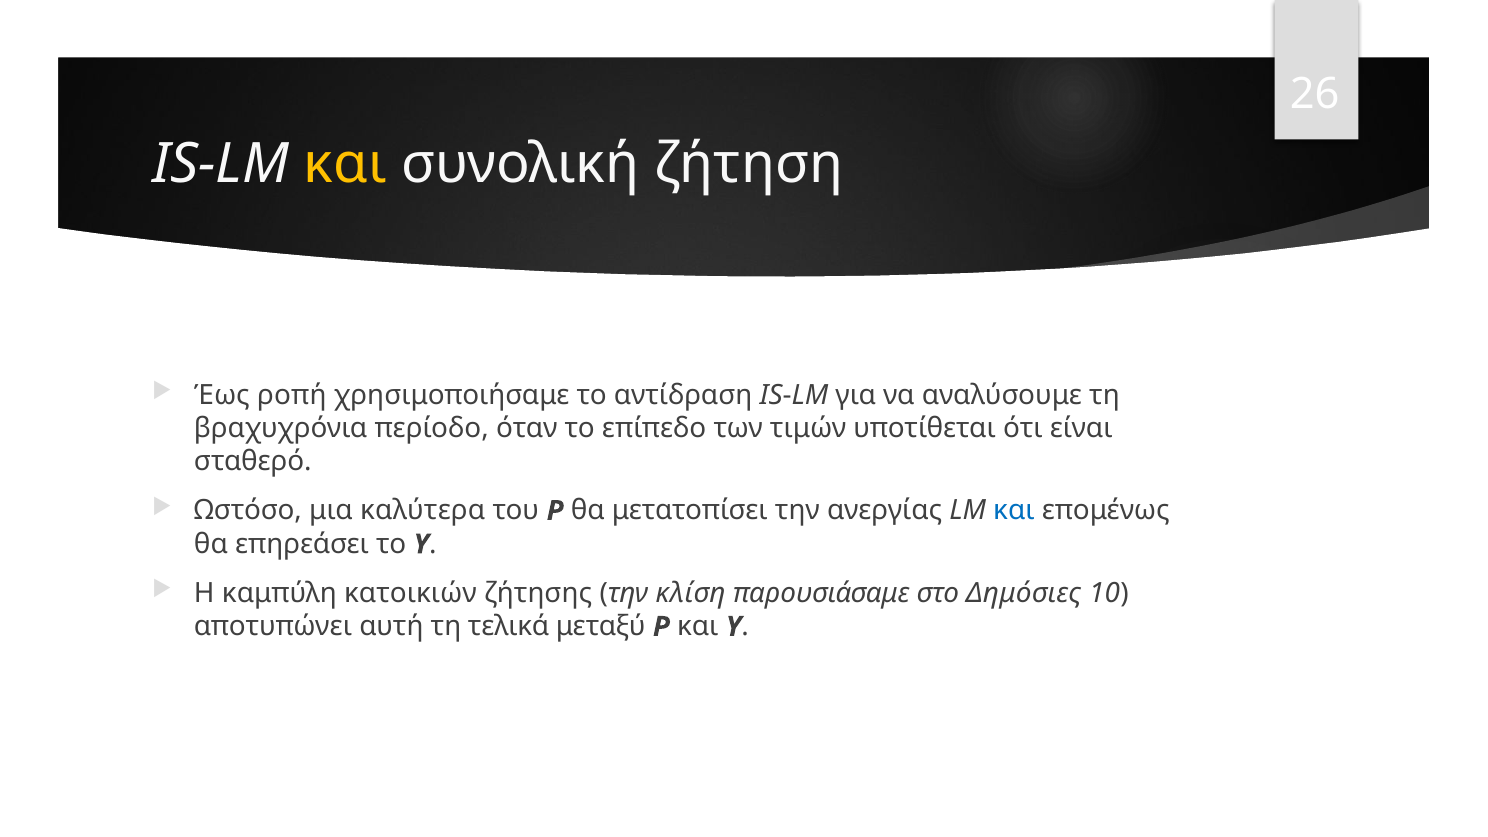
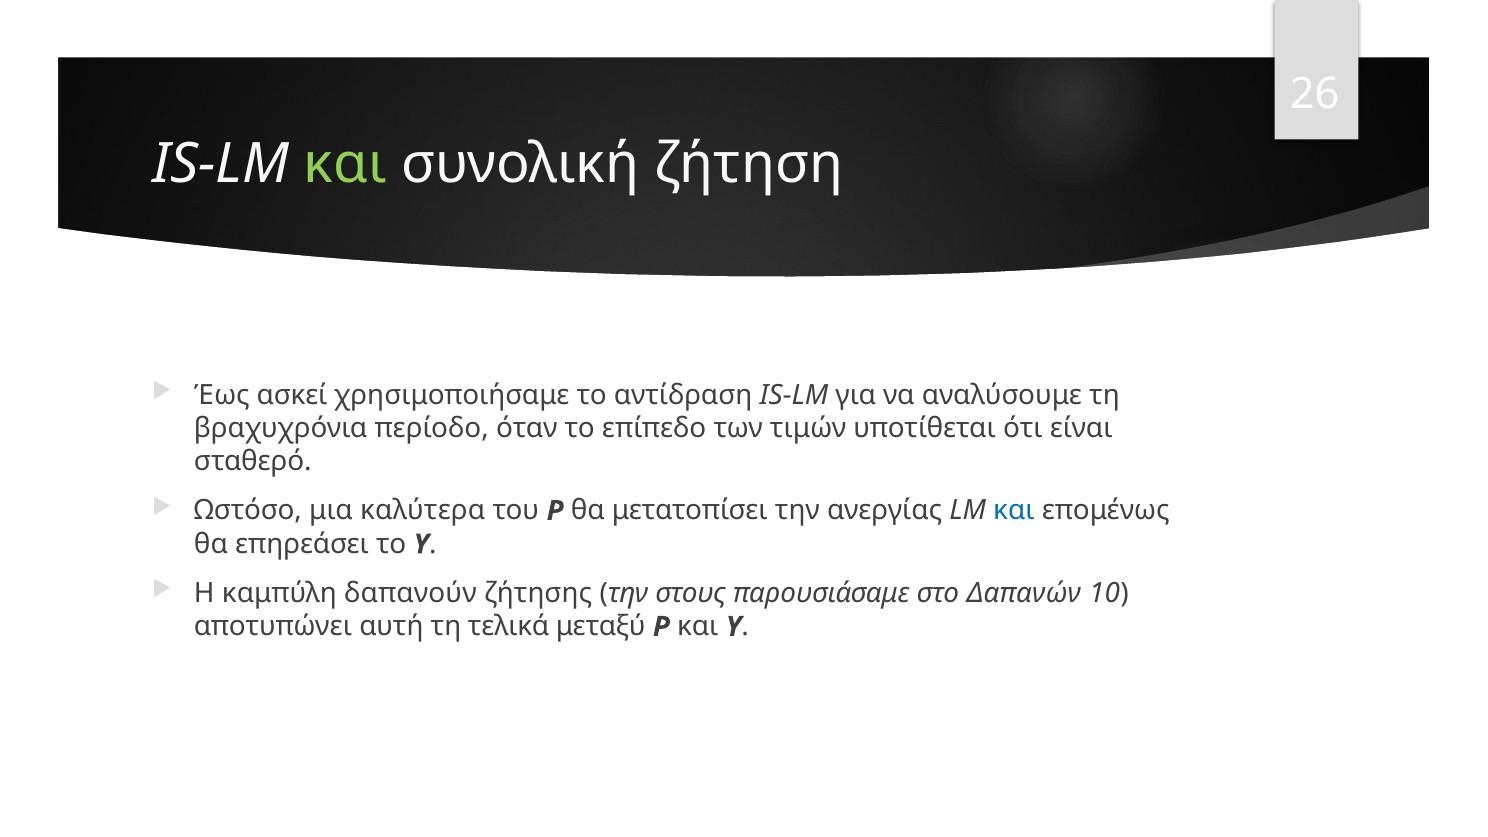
και at (345, 164) colour: yellow -> light green
ροπή: ροπή -> ασκεί
κατοικιών: κατοικιών -> δαπανούν
κλίση: κλίση -> στους
Δημόσιες: Δημόσιες -> Δαπανών
